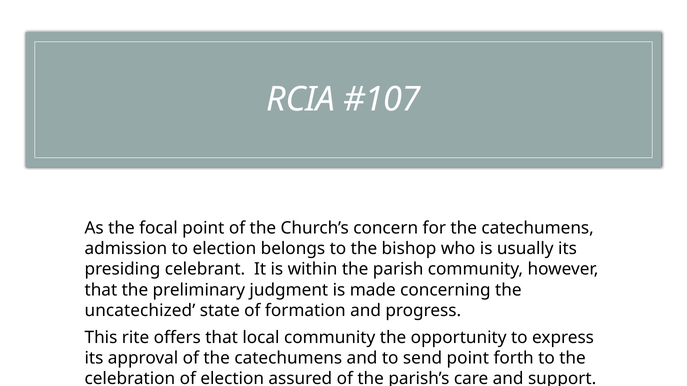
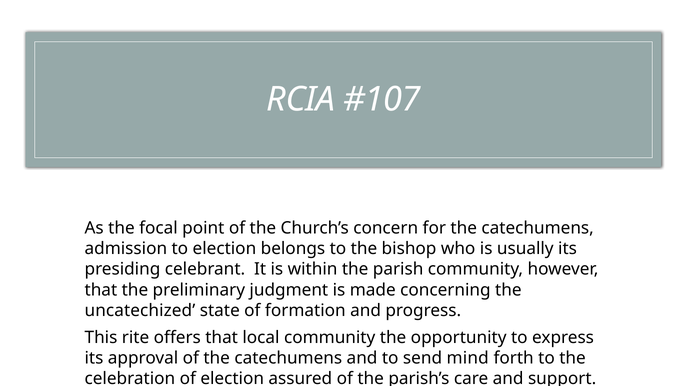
send point: point -> mind
